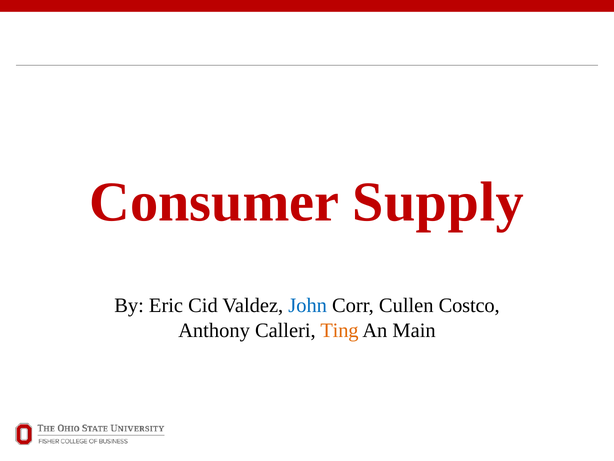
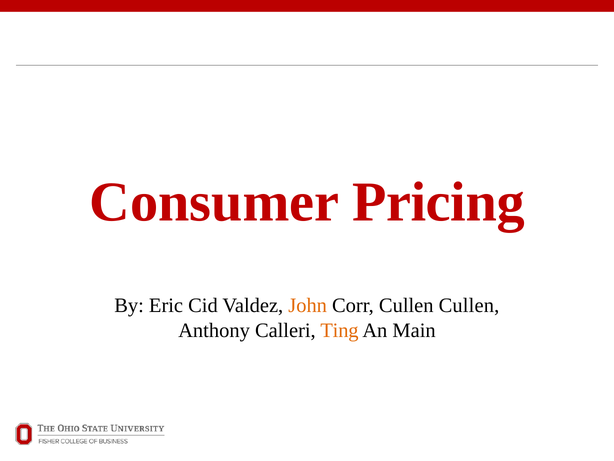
Supply: Supply -> Pricing
John colour: blue -> orange
Cullen Costco: Costco -> Cullen
